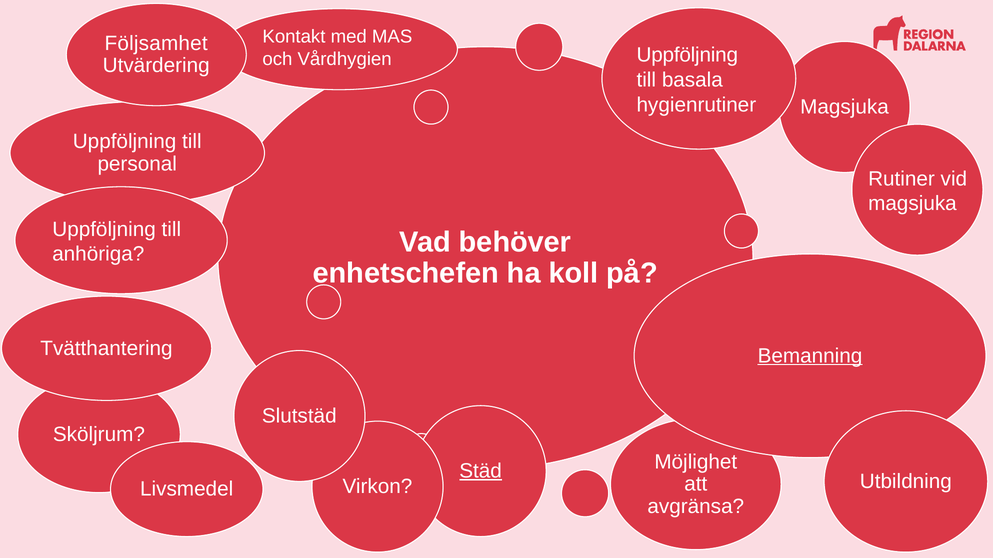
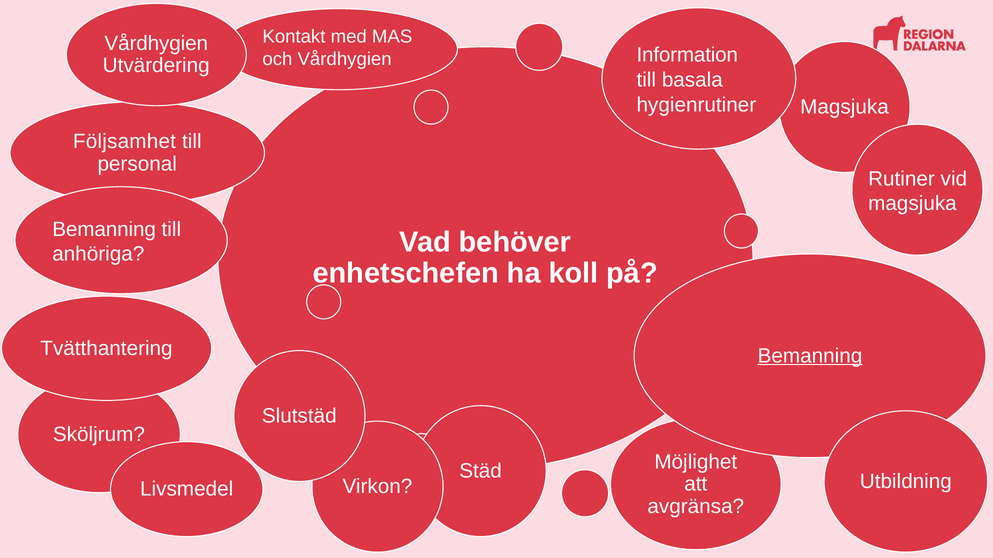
Följsamhet at (156, 43): Följsamhet -> Vårdhygien
Uppföljning at (687, 55): Uppföljning -> Information
Uppföljning at (125, 142): Uppföljning -> Följsamhet
Uppföljning at (104, 229): Uppföljning -> Bemanning
Städ underline: present -> none
